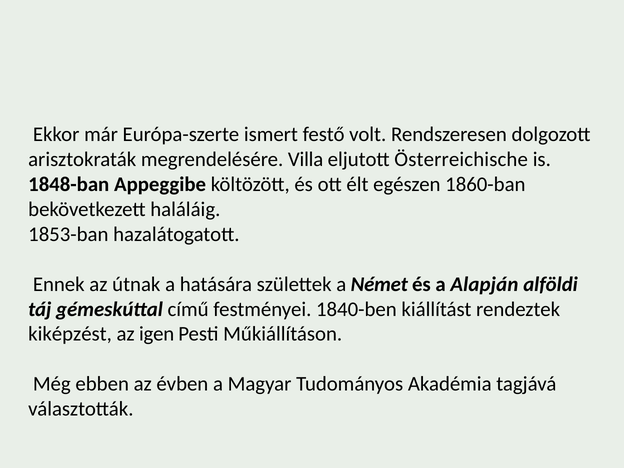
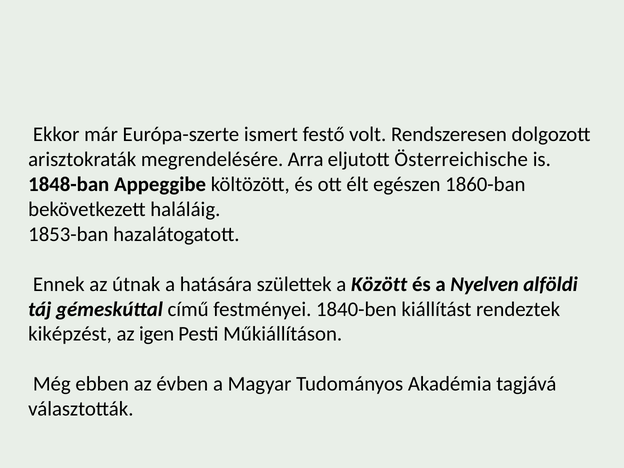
Villa: Villa -> Arra
Német: Német -> Között
Alapján: Alapján -> Nyelven
